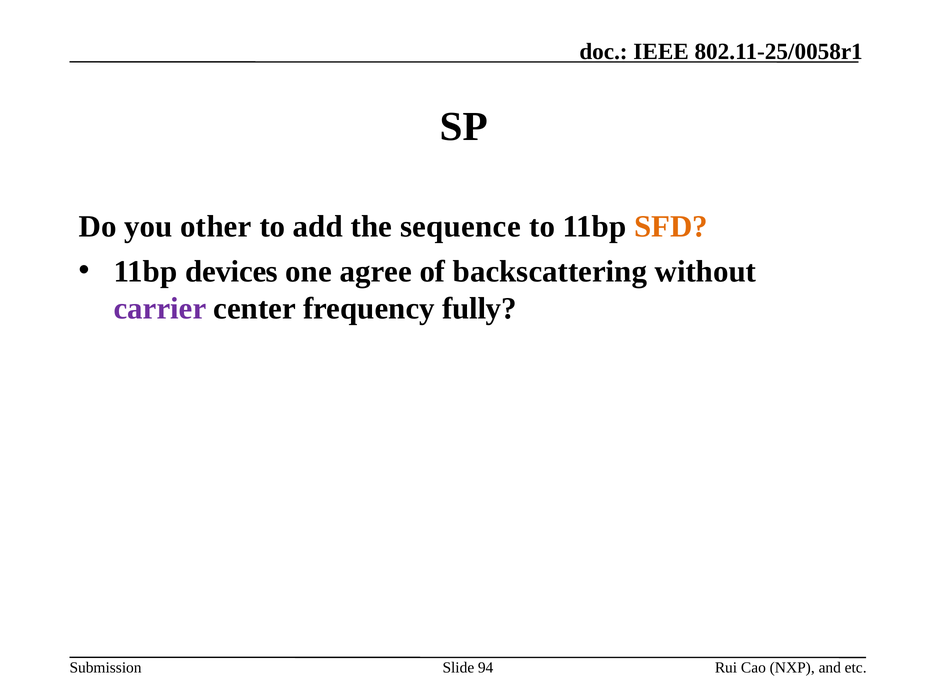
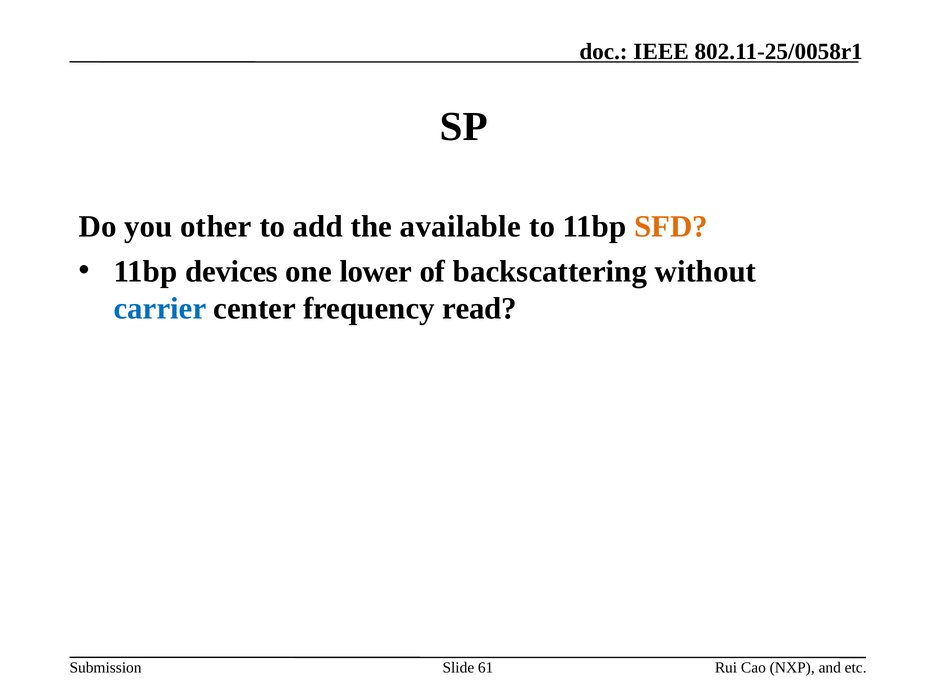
sequence: sequence -> available
agree: agree -> lower
carrier colour: purple -> blue
fully: fully -> read
94: 94 -> 61
